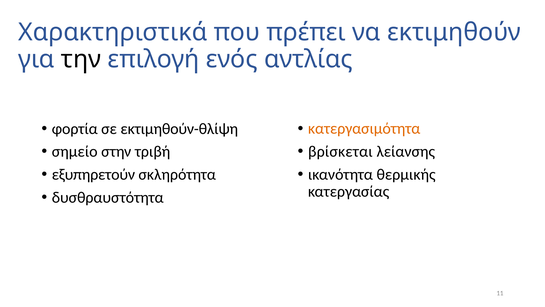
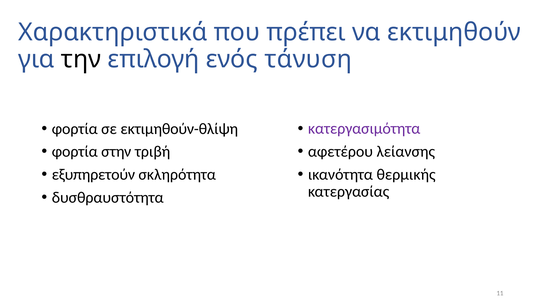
αντλίας: αντλίας -> τάνυση
κατεργασιμότητα colour: orange -> purple
βρίσκεται: βρίσκεται -> αφετέρου
σημείο at (75, 151): σημείο -> φορτία
